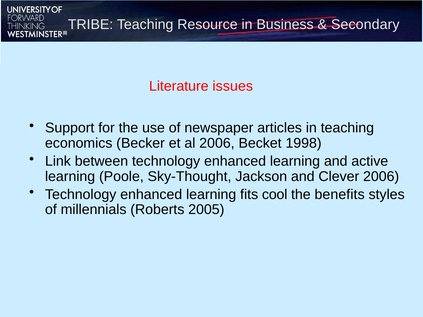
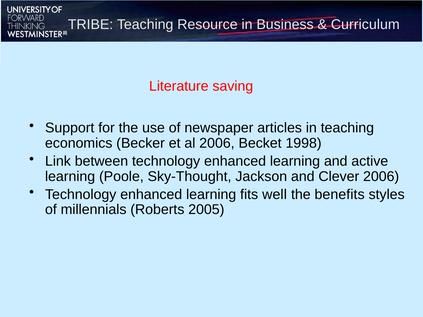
Secondary: Secondary -> Curriculum
issues: issues -> saving
cool: cool -> well
